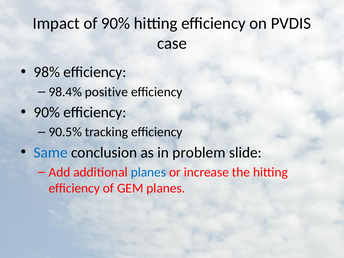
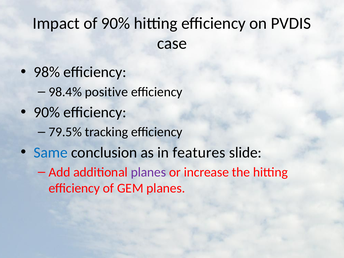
90.5%: 90.5% -> 79.5%
problem: problem -> features
planes at (148, 172) colour: blue -> purple
